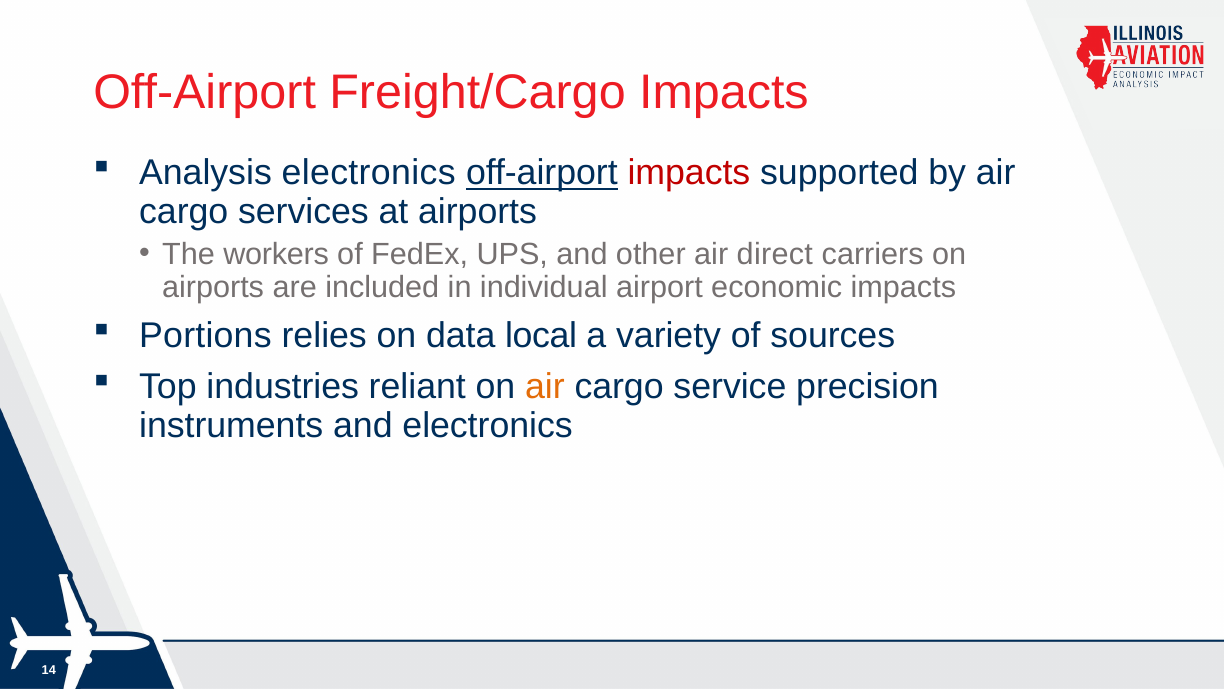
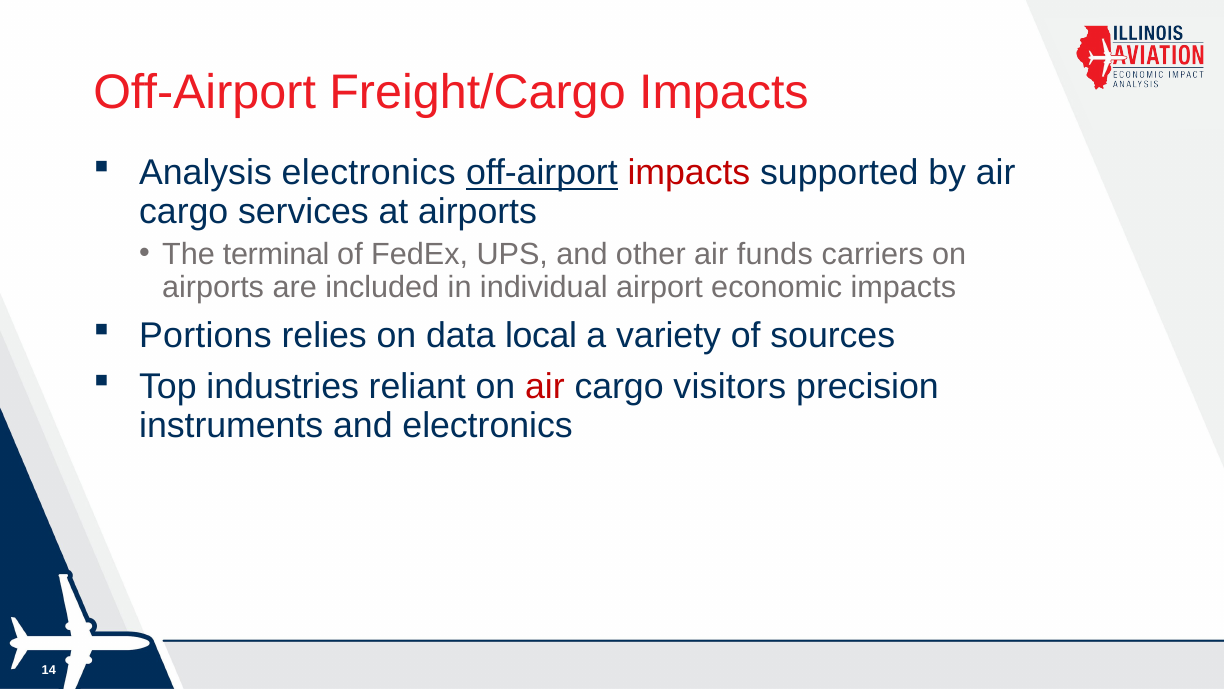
workers: workers -> terminal
direct: direct -> funds
air at (545, 387) colour: orange -> red
service: service -> visitors
